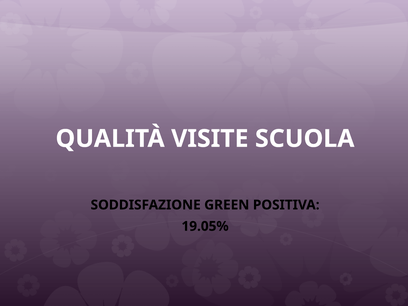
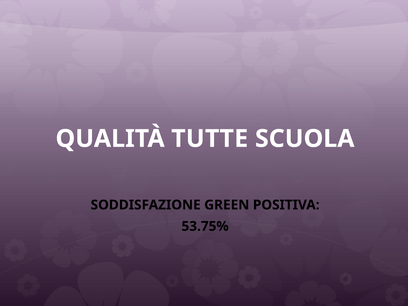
VISITE: VISITE -> TUTTE
19.05%: 19.05% -> 53.75%
